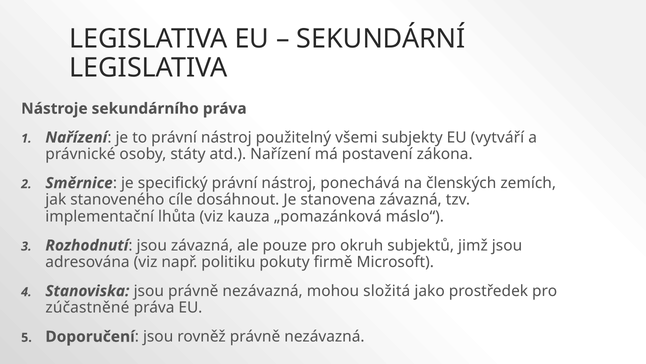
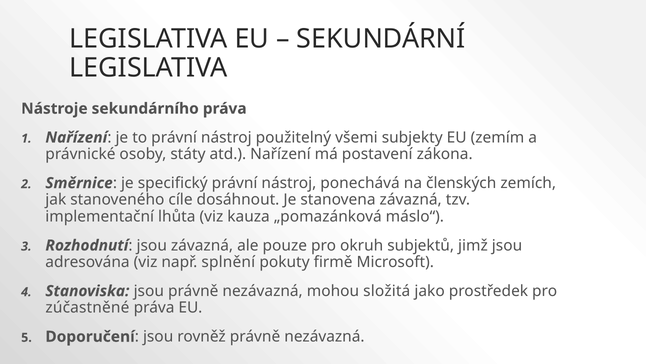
vytváří: vytváří -> zemím
politiku: politiku -> splnění
